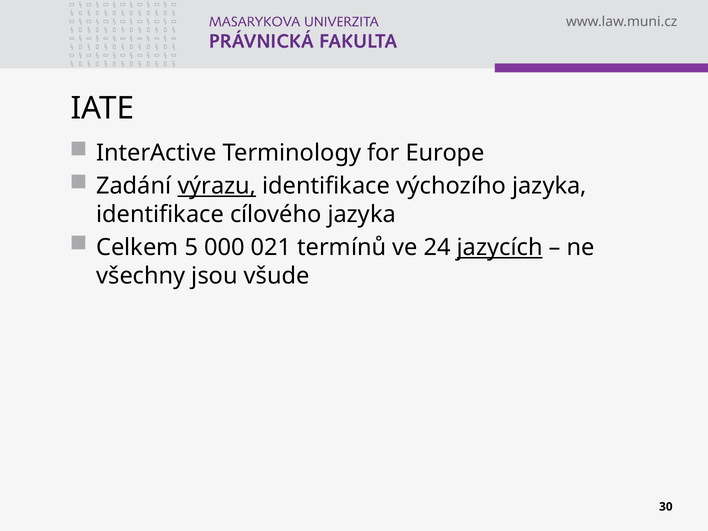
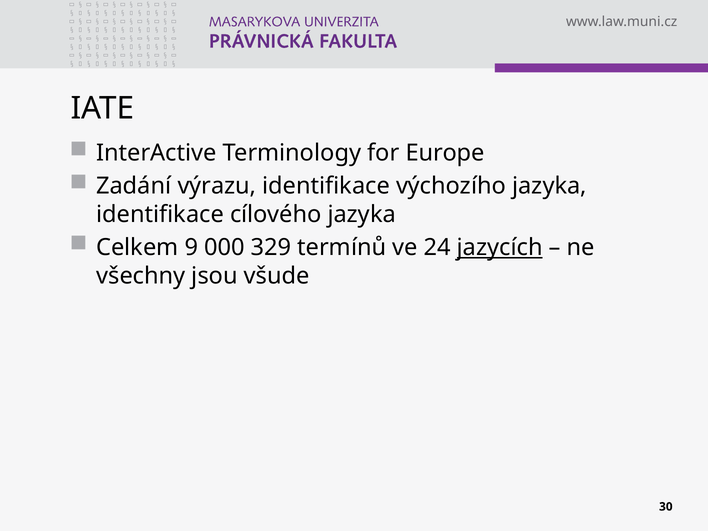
výrazu underline: present -> none
5: 5 -> 9
021: 021 -> 329
